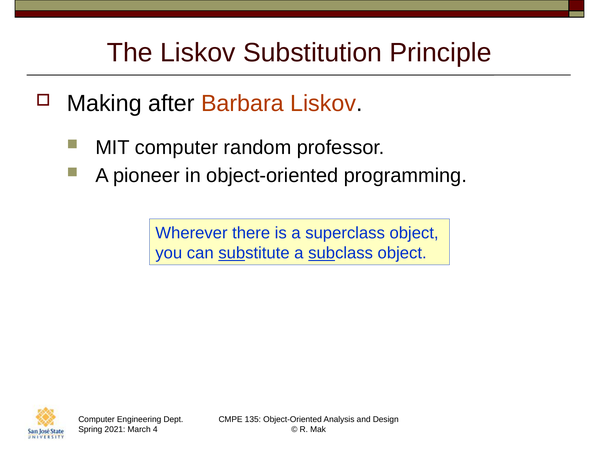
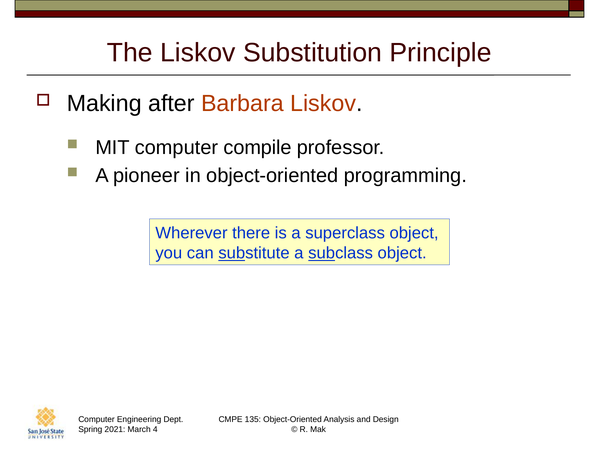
random: random -> compile
